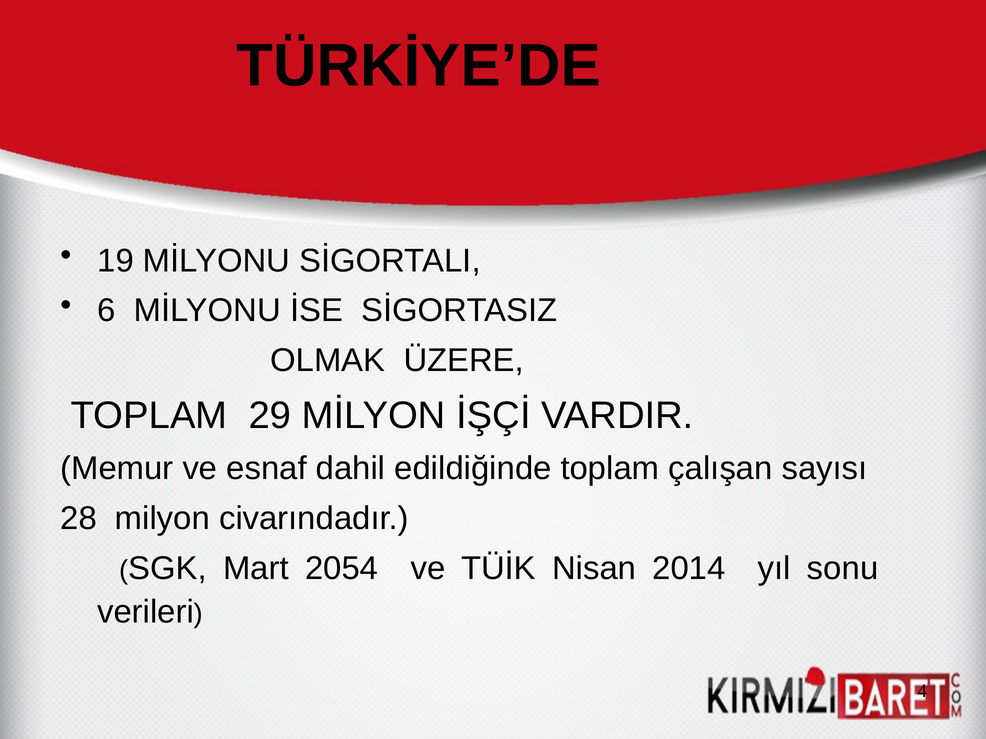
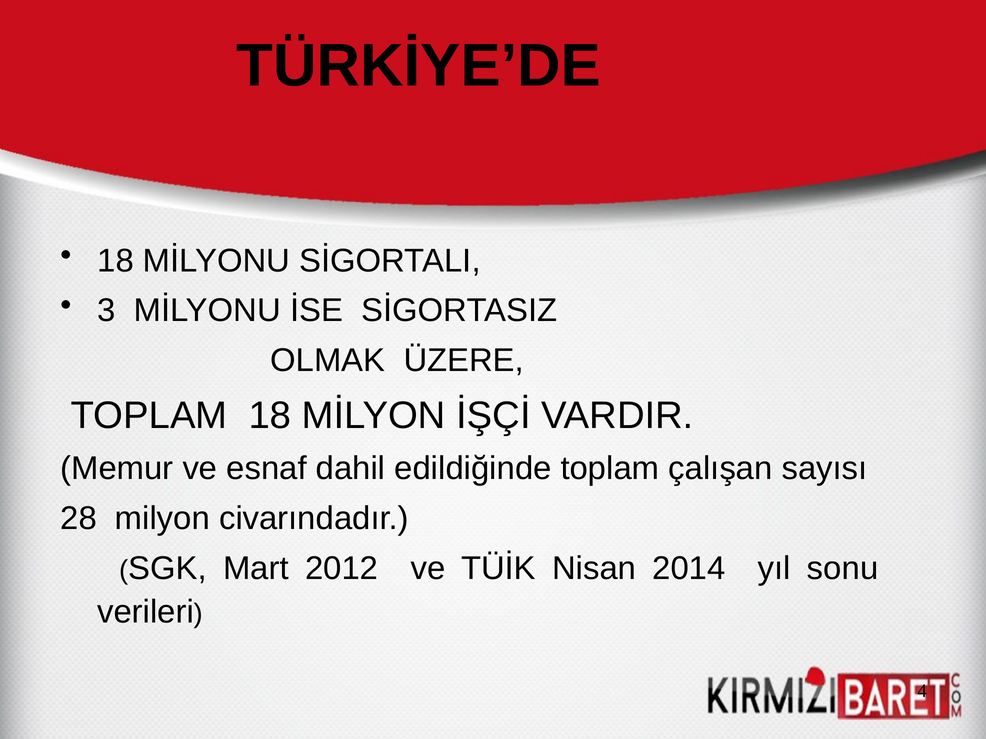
19 at (116, 261): 19 -> 18
6: 6 -> 3
TOPLAM 29: 29 -> 18
2054: 2054 -> 2012
